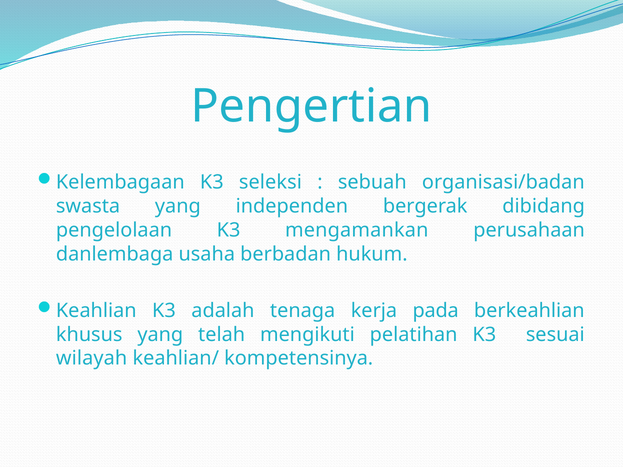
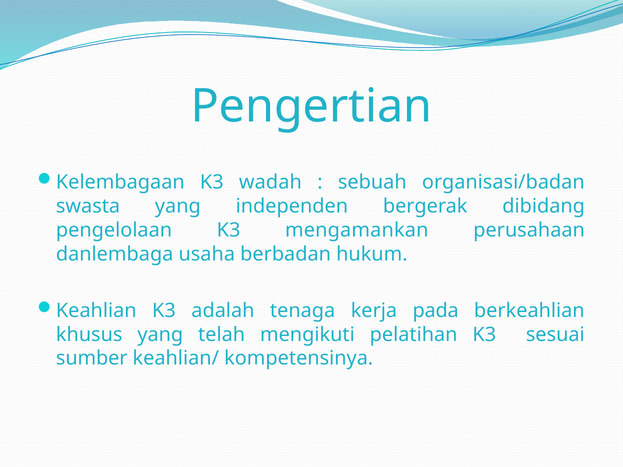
seleksi: seleksi -> wadah
wilayah: wilayah -> sumber
